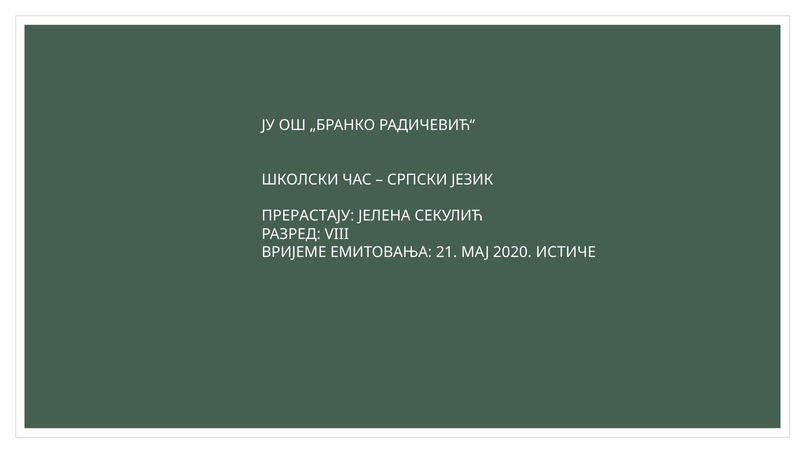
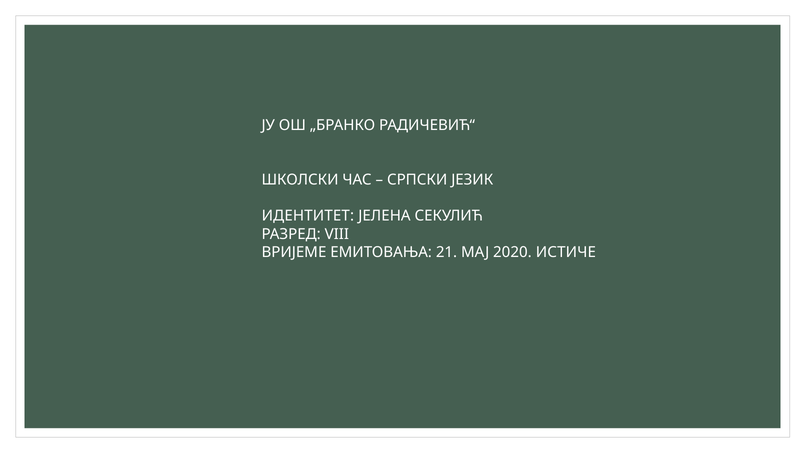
ПРЕРАСТАЈУ: ПРЕРАСТАЈУ -> ИДЕНТИТЕТ
